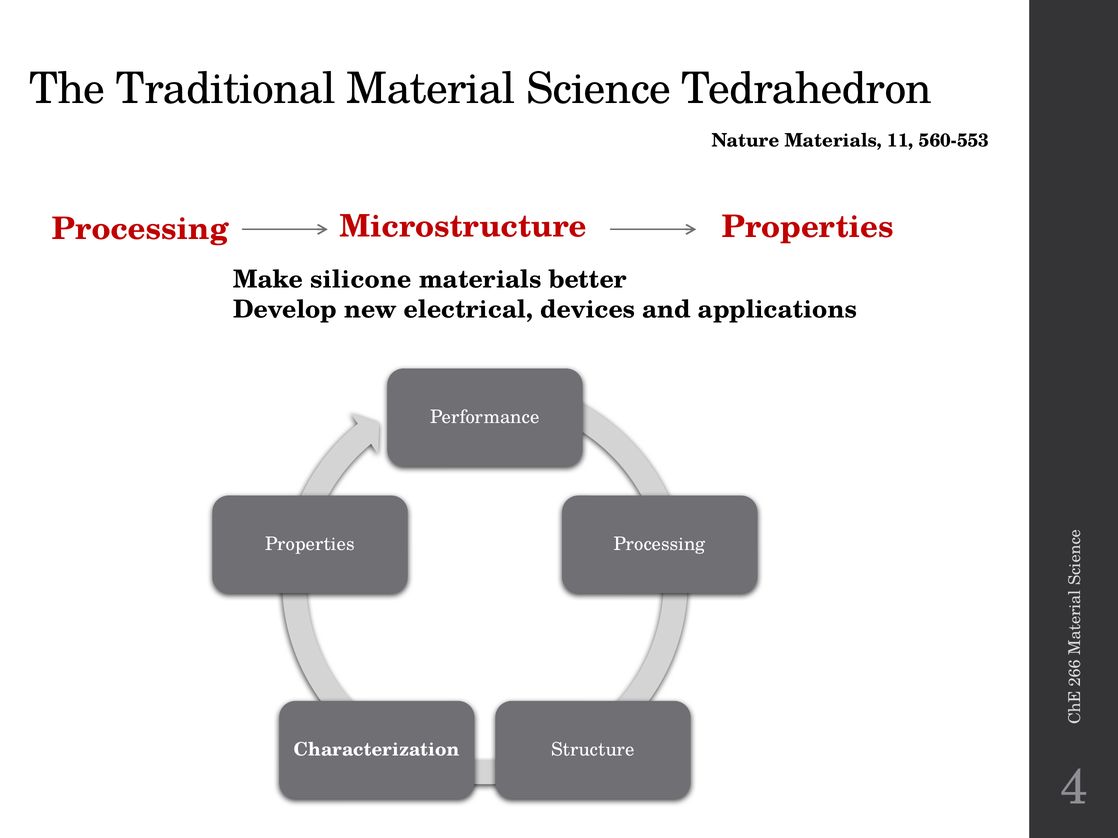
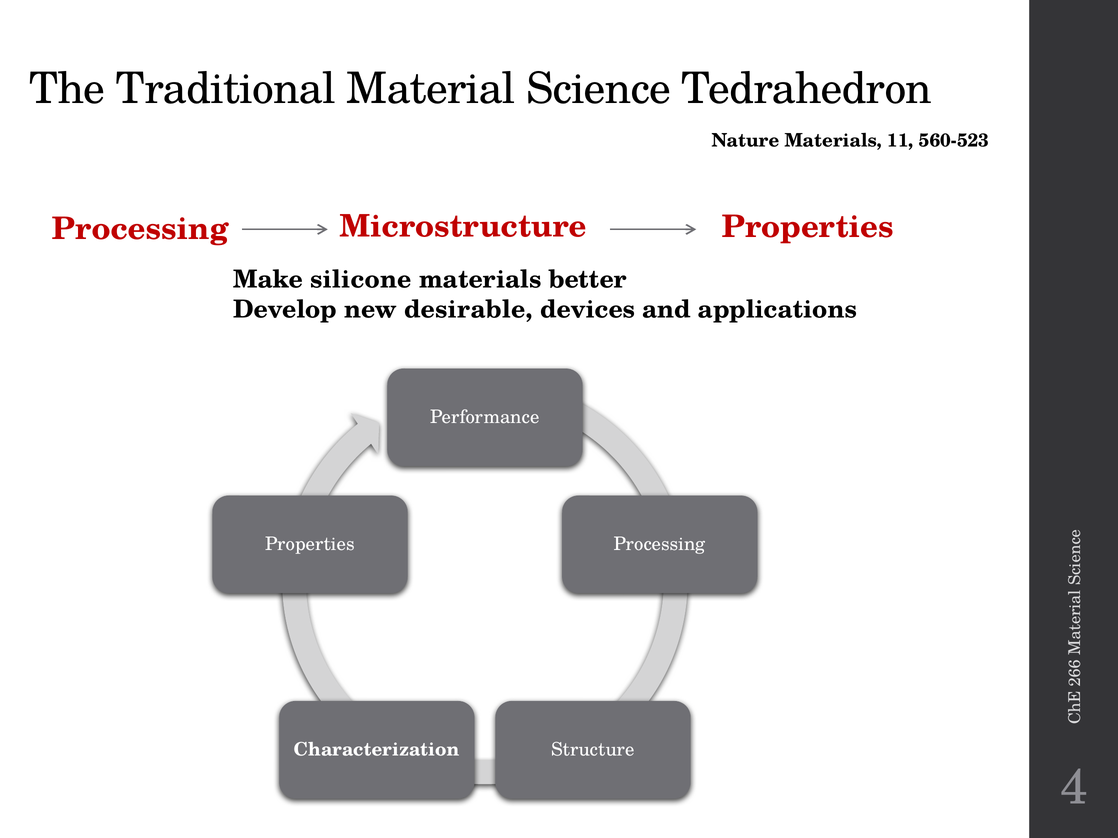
560-553: 560-553 -> 560-523
electrical: electrical -> desirable
